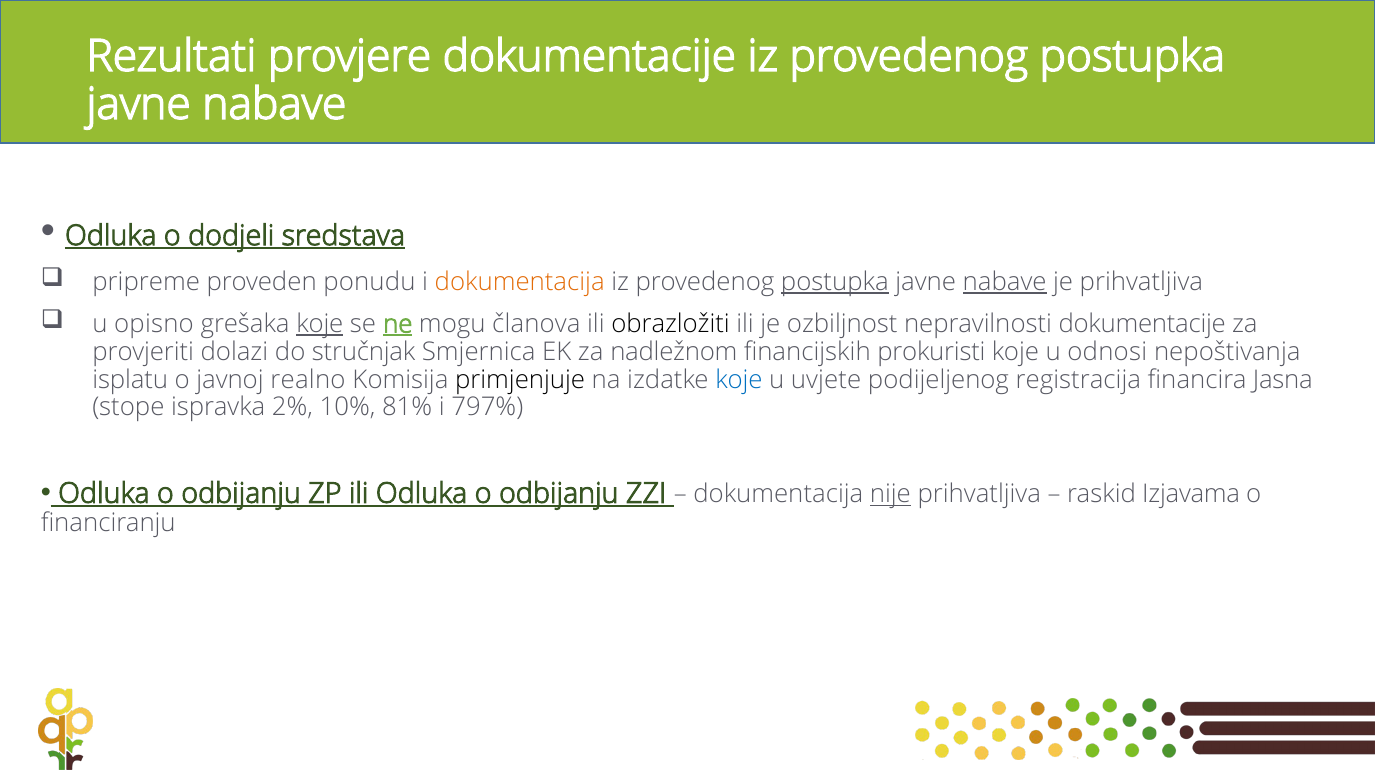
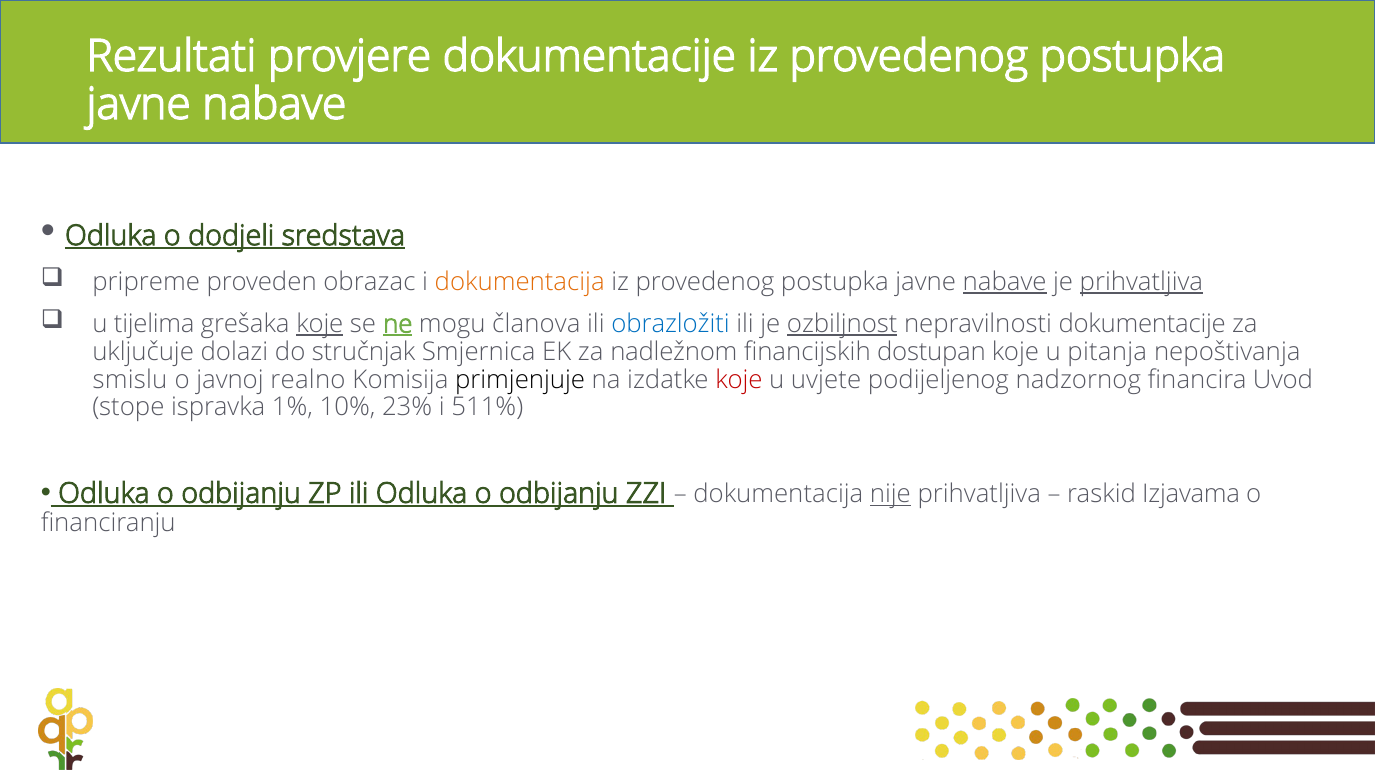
ponudu: ponudu -> obrazac
postupka at (835, 282) underline: present -> none
prihvatljiva at (1141, 282) underline: none -> present
opisno: opisno -> tijelima
obrazložiti colour: black -> blue
ozbiljnost underline: none -> present
provjeriti: provjeriti -> uključuje
prokuristi: prokuristi -> dostupan
odnosi: odnosi -> pitanja
isplatu: isplatu -> smislu
koje at (739, 380) colour: blue -> red
registracija: registracija -> nadzornog
Jasna: Jasna -> Uvod
2%: 2% -> 1%
81%: 81% -> 23%
797%: 797% -> 511%
